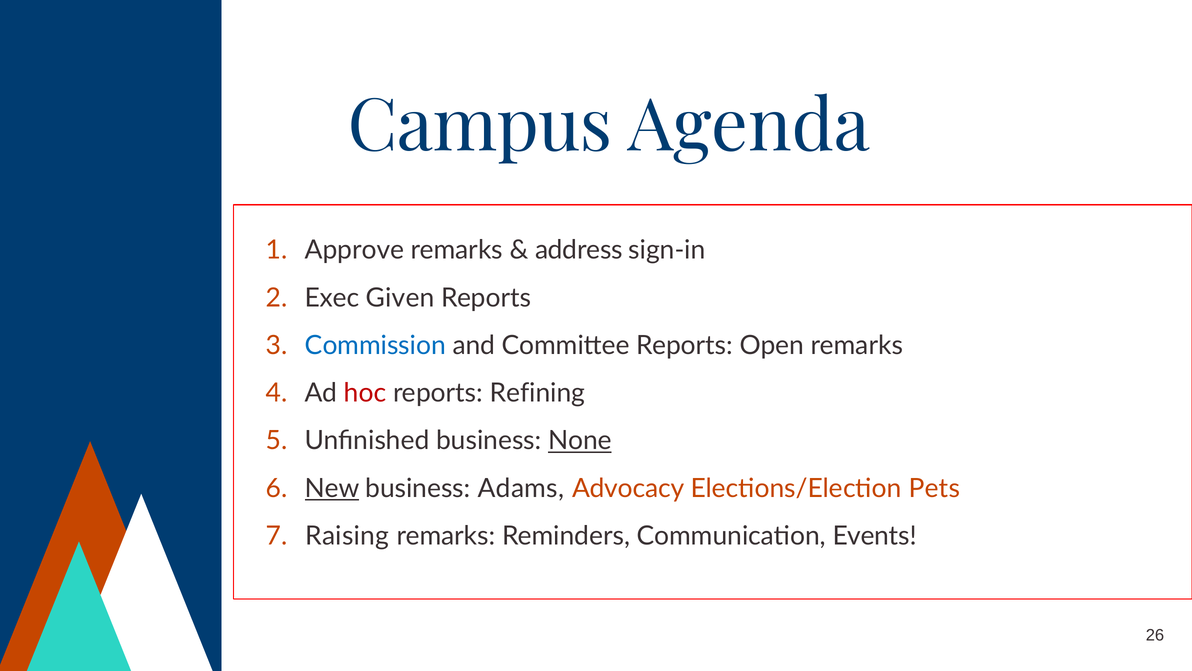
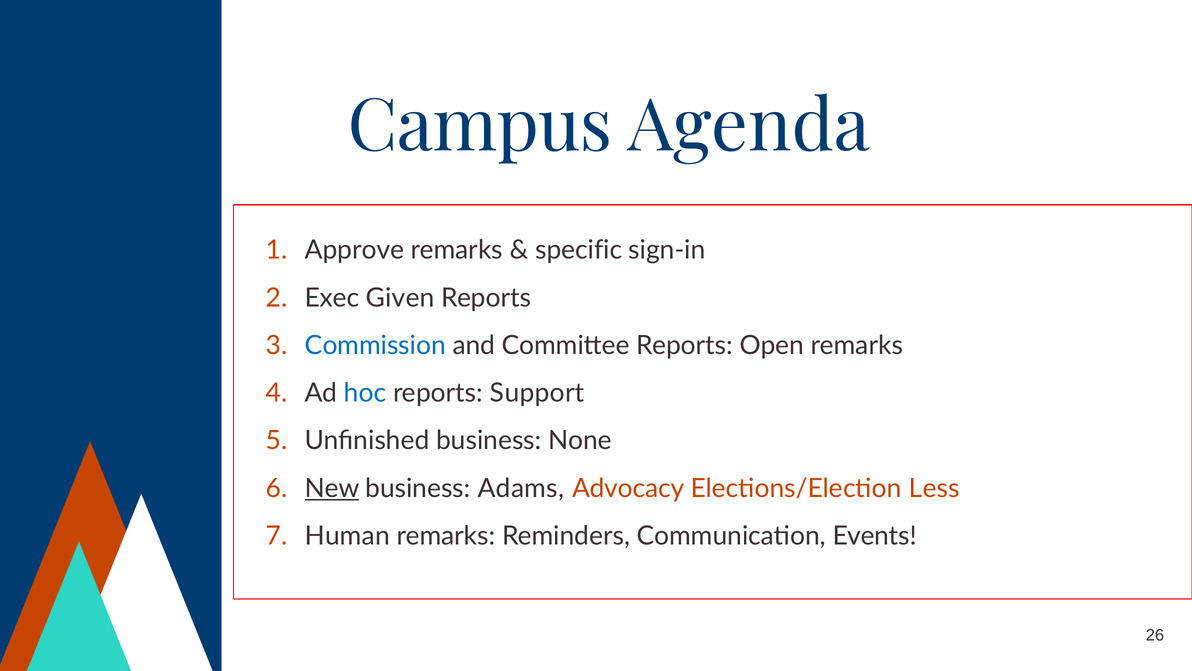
address: address -> specific
hoc colour: red -> blue
Refining: Refining -> Support
None underline: present -> none
Pets: Pets -> Less
Raising: Raising -> Human
